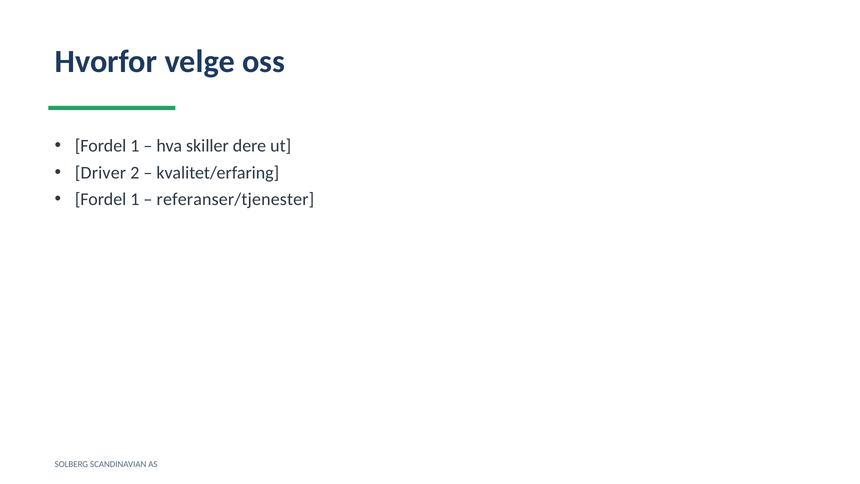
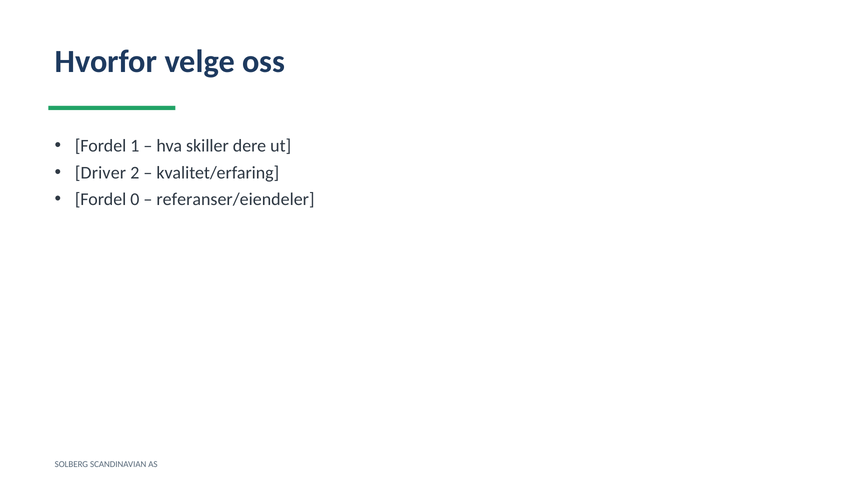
1 at (135, 199): 1 -> 0
referanser/tjenester: referanser/tjenester -> referanser/eiendeler
